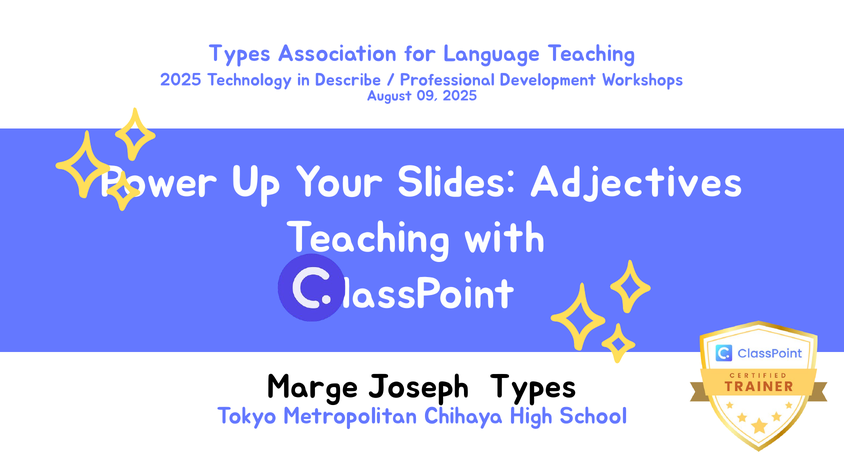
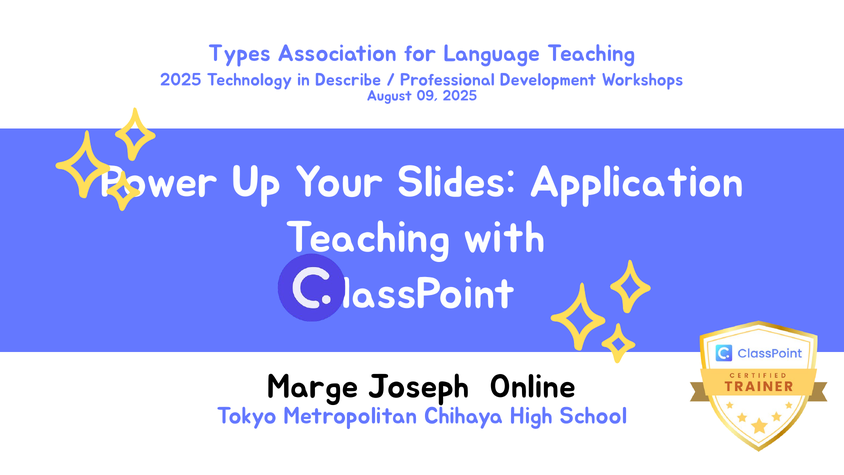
Adjectives: Adjectives -> Application
Joseph Types: Types -> Online
